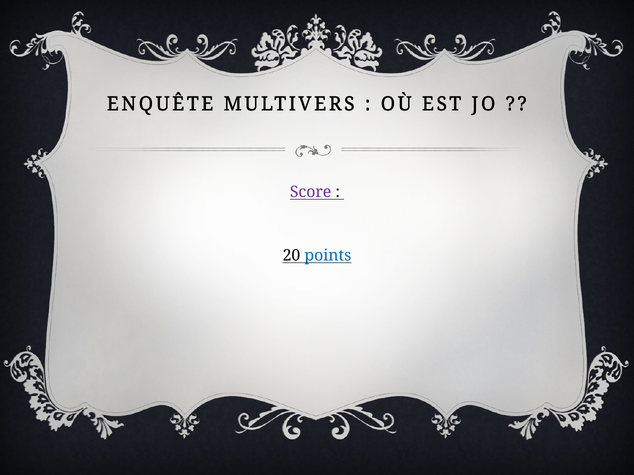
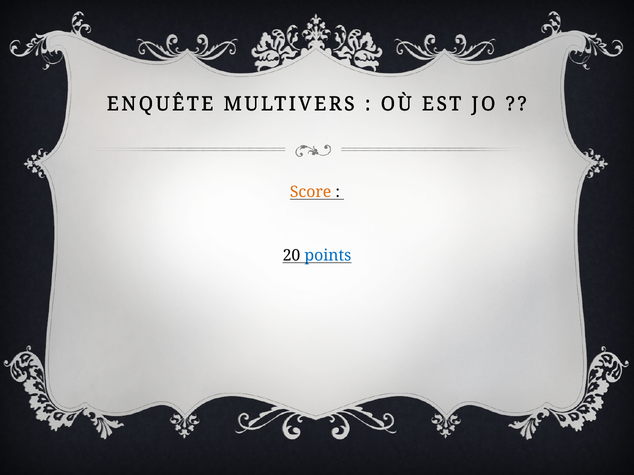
Score colour: purple -> orange
